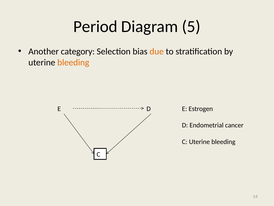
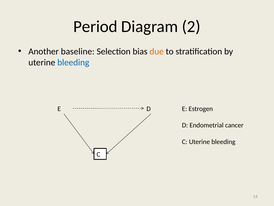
5: 5 -> 2
category: category -> baseline
bleeding at (73, 62) colour: orange -> blue
